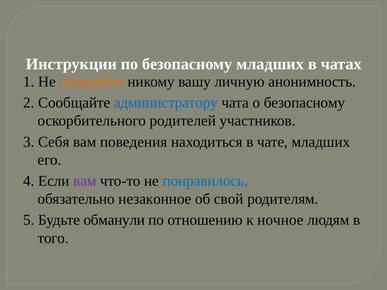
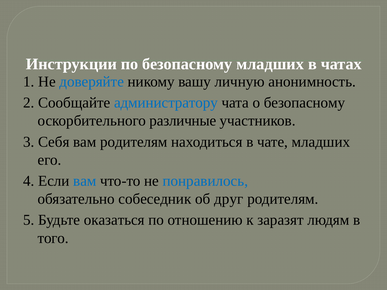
доверяйте colour: orange -> blue
родителей: родителей -> различные
вам поведения: поведения -> родителям
вам at (85, 181) colour: purple -> blue
незаконное: незаконное -> собеседник
свой: свой -> друг
обманули: обманули -> оказаться
ночное: ночное -> заразят
